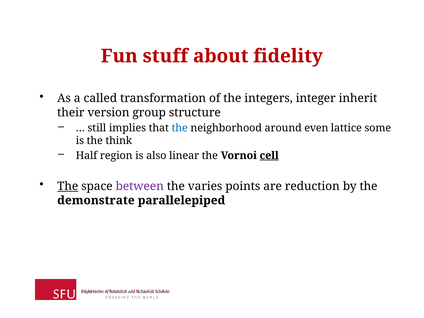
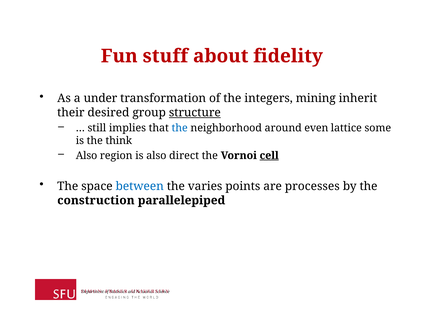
called: called -> under
integer: integer -> mining
version: version -> desired
structure underline: none -> present
Half at (87, 156): Half -> Also
linear: linear -> direct
The at (68, 186) underline: present -> none
between colour: purple -> blue
reduction: reduction -> processes
demonstrate: demonstrate -> construction
